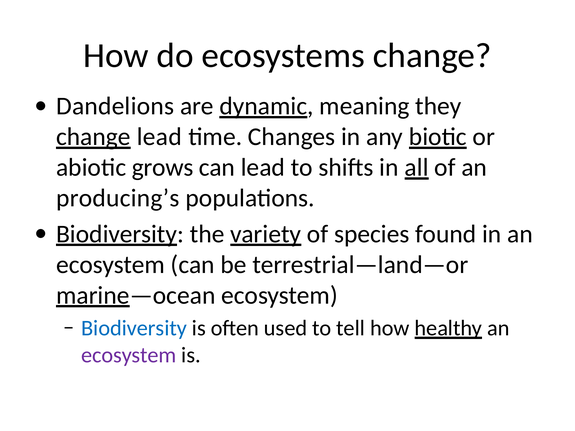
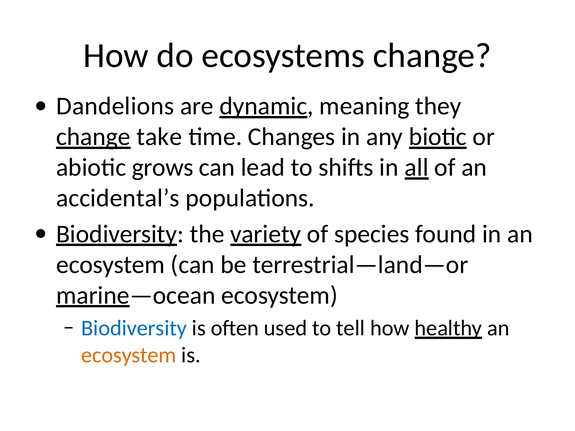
lead at (159, 137): lead -> take
producing’s: producing’s -> accidental’s
ecosystem at (129, 355) colour: purple -> orange
